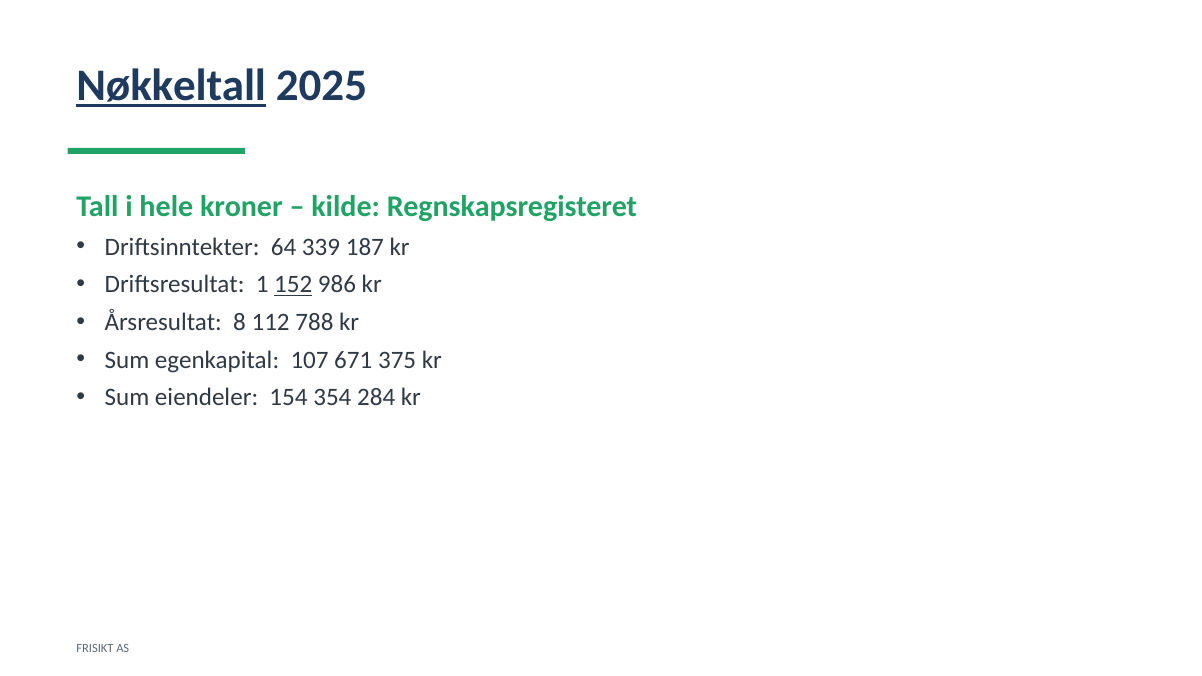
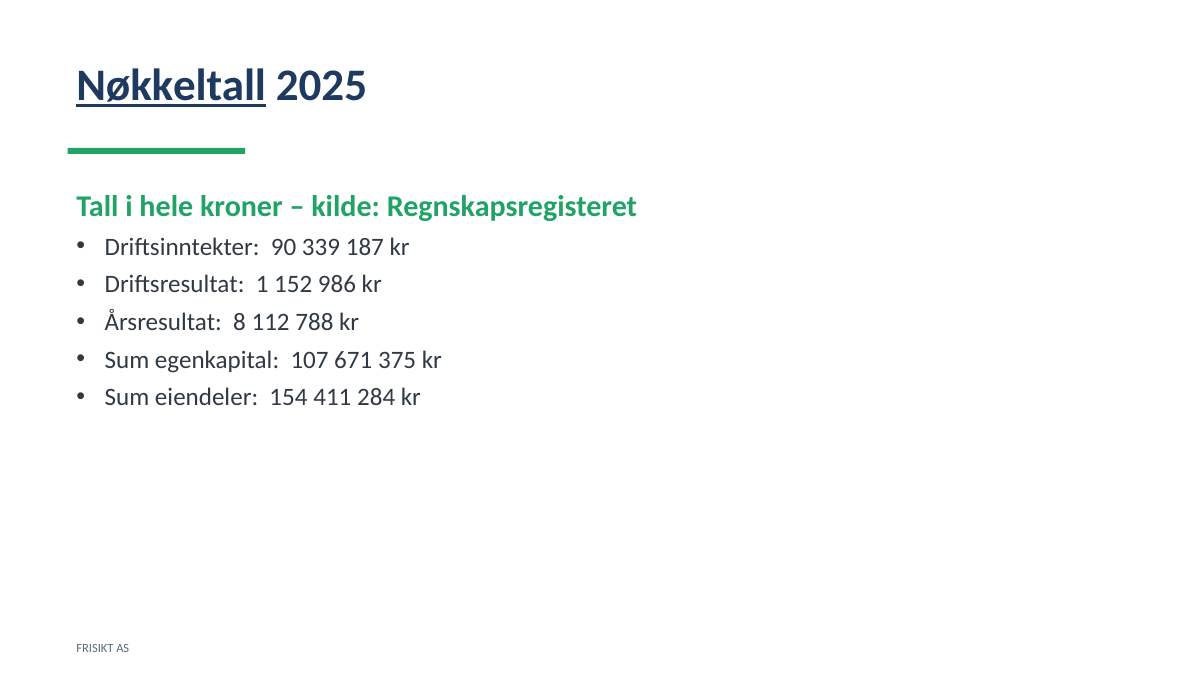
64: 64 -> 90
152 underline: present -> none
354: 354 -> 411
